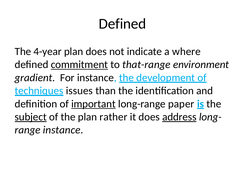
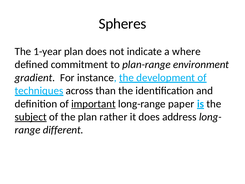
Defined at (122, 24): Defined -> Spheres
4-year: 4-year -> 1-year
commitment underline: present -> none
that-range: that-range -> plan-range
issues: issues -> across
address underline: present -> none
instance at (63, 130): instance -> different
